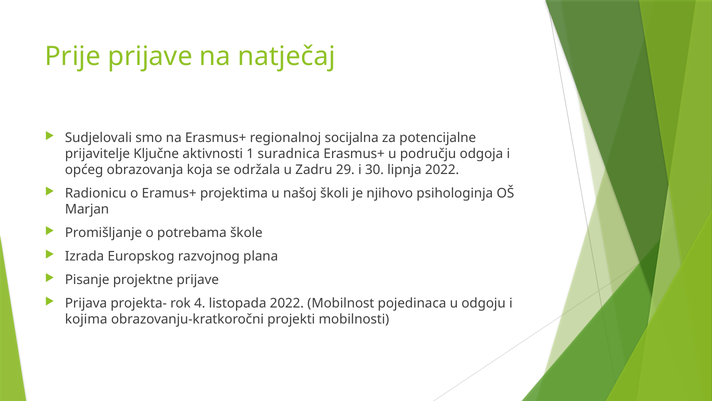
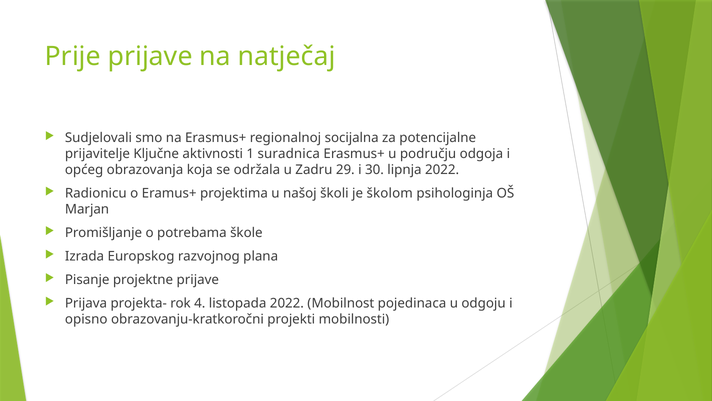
njihovo: njihovo -> školom
kojima: kojima -> opisno
